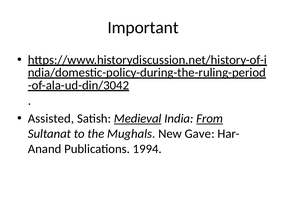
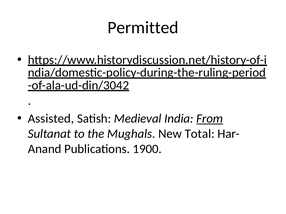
Important: Important -> Permitted
Medieval underline: present -> none
Gave: Gave -> Total
1994: 1994 -> 1900
